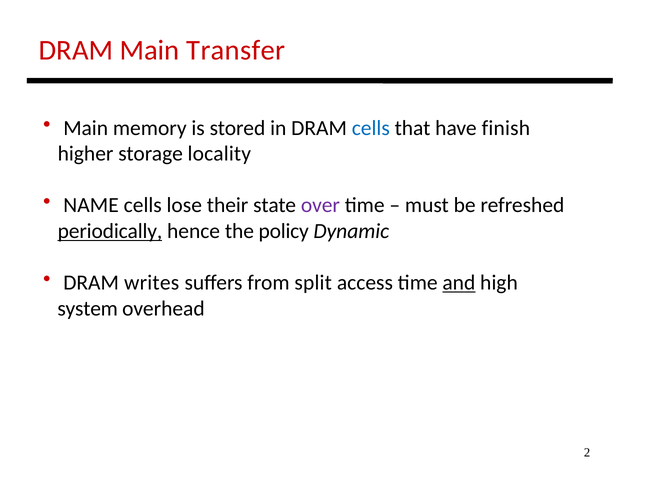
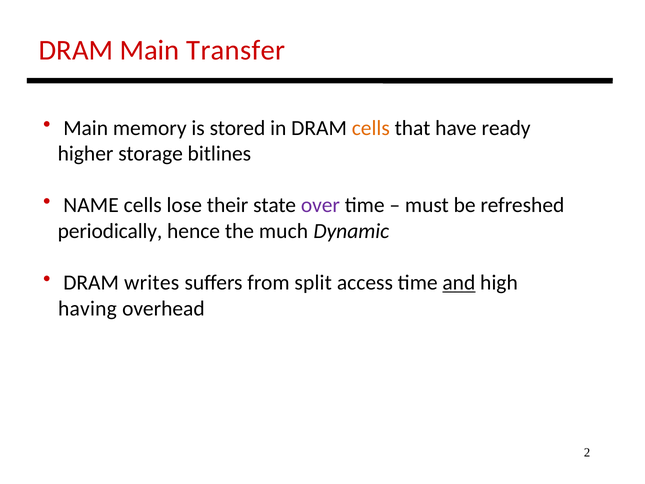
cells at (371, 128) colour: blue -> orange
finish: finish -> ready
locality: locality -> bitlines
periodically underline: present -> none
policy: policy -> much
system: system -> having
